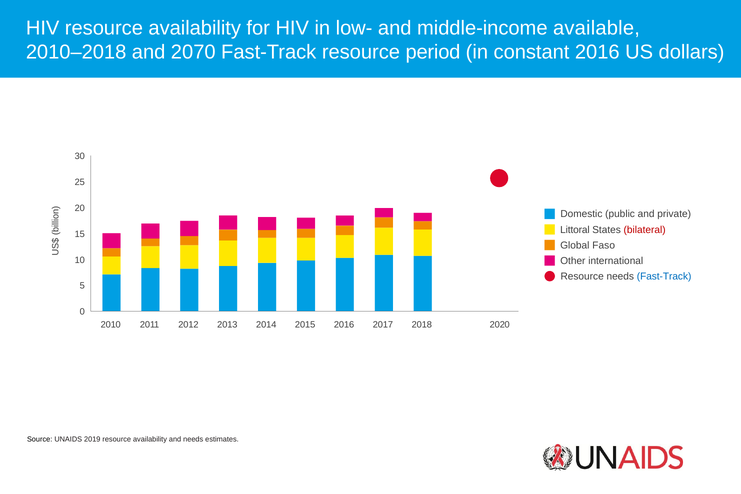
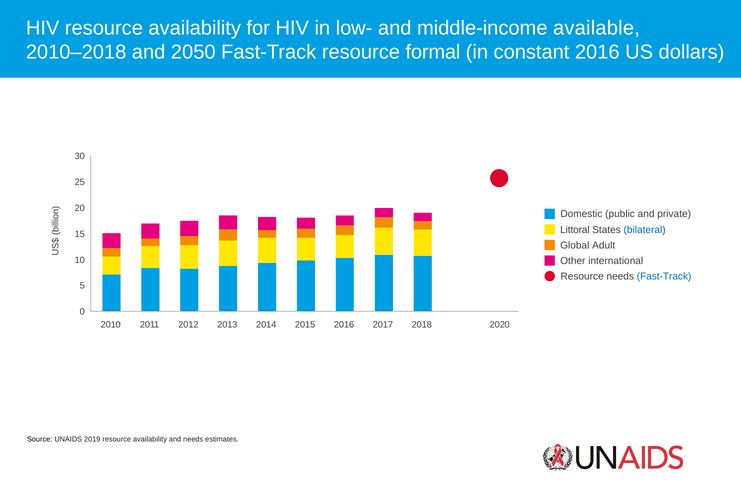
2070: 2070 -> 2050
period: period -> formal
bilateral colour: red -> blue
Faso: Faso -> Adult
